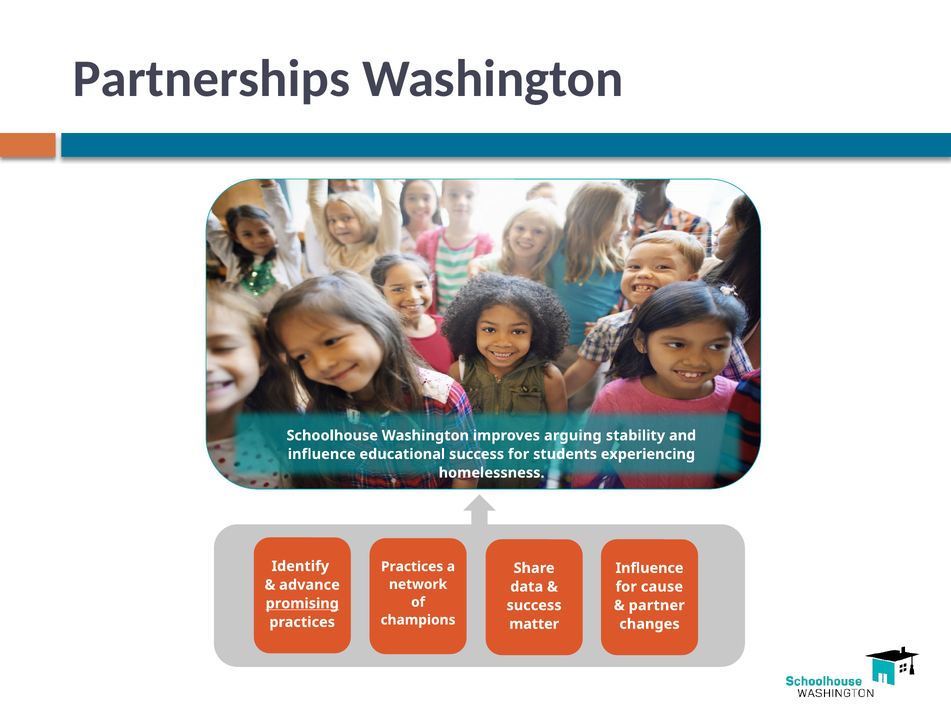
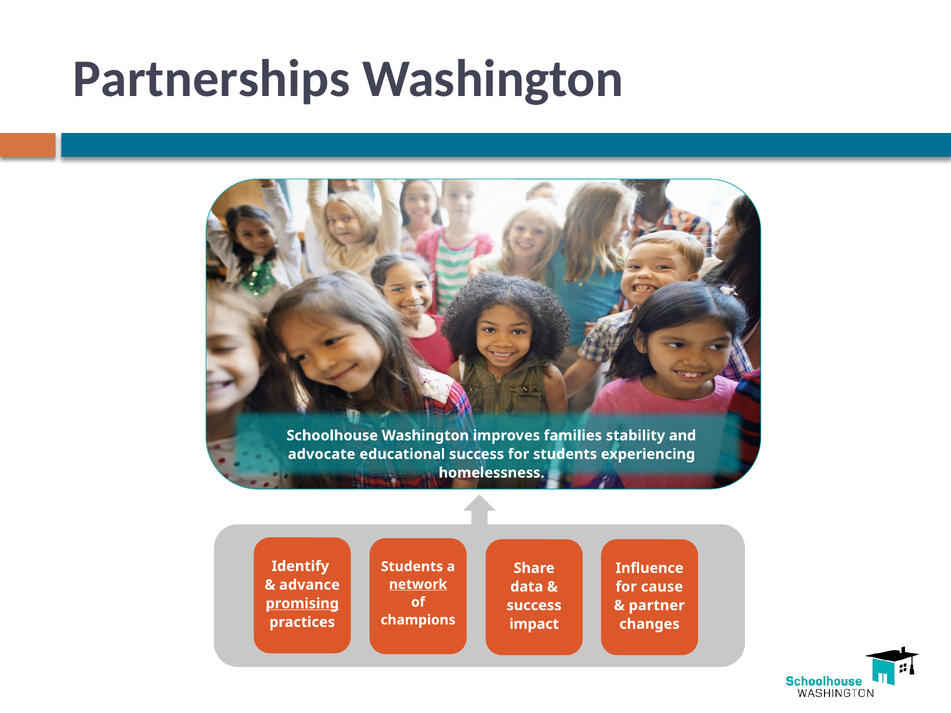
arguing: arguing -> families
influence at (322, 454): influence -> advocate
Practices at (412, 567): Practices -> Students
network underline: none -> present
matter: matter -> impact
